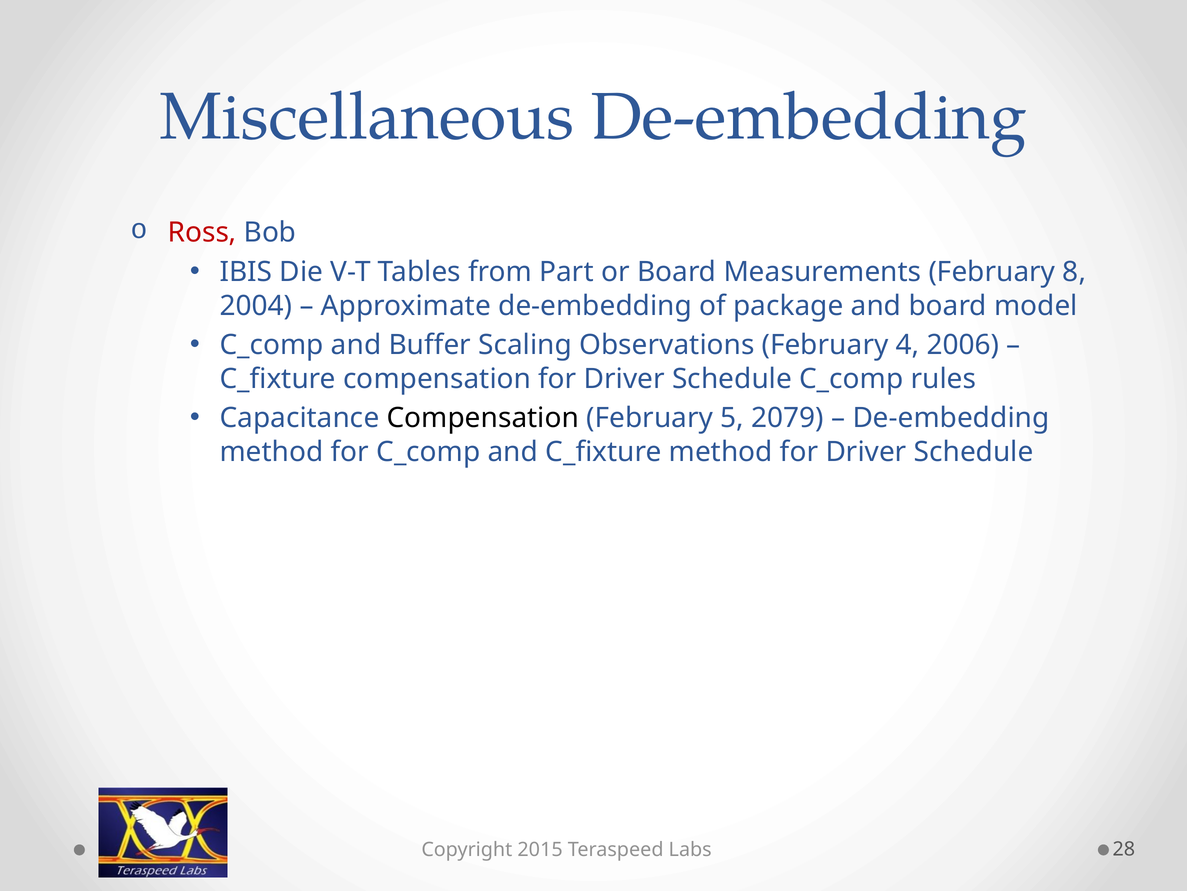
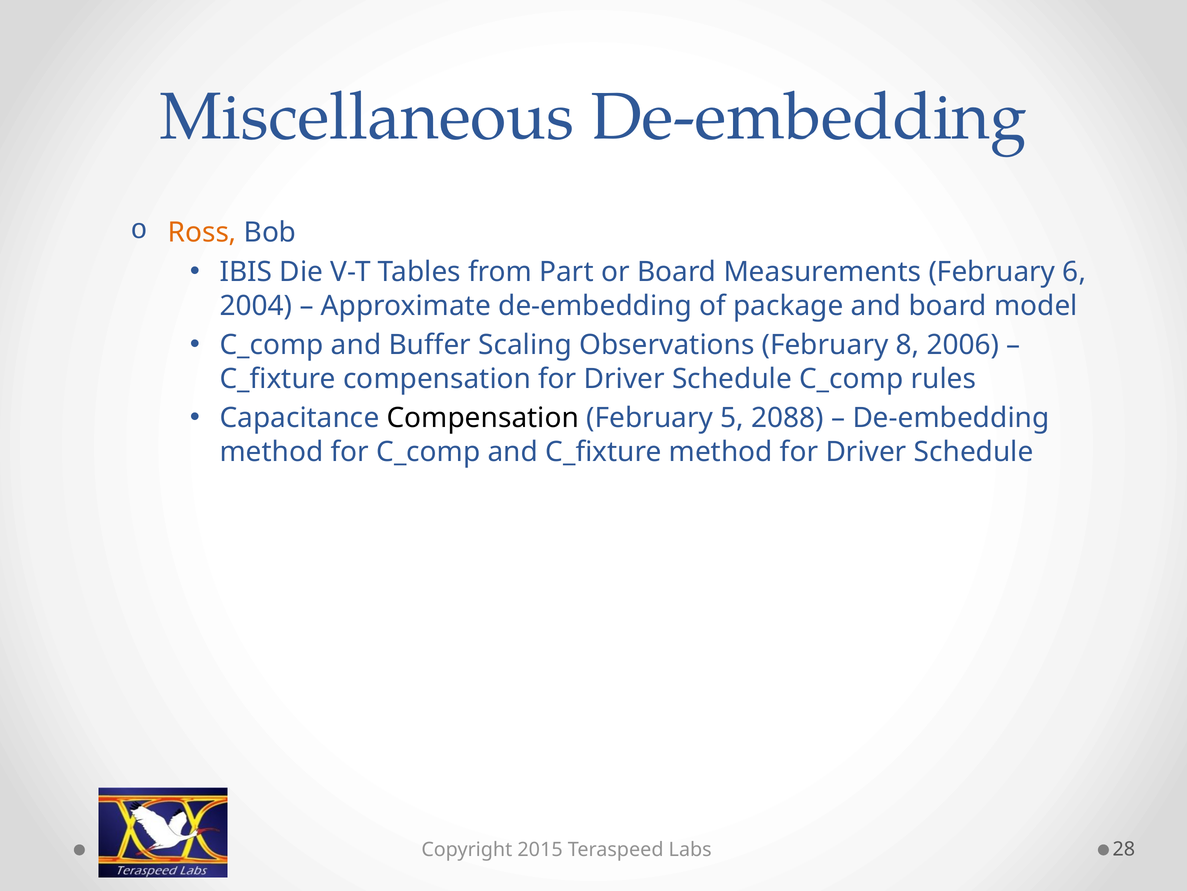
Ross colour: red -> orange
8: 8 -> 6
4: 4 -> 8
2079: 2079 -> 2088
